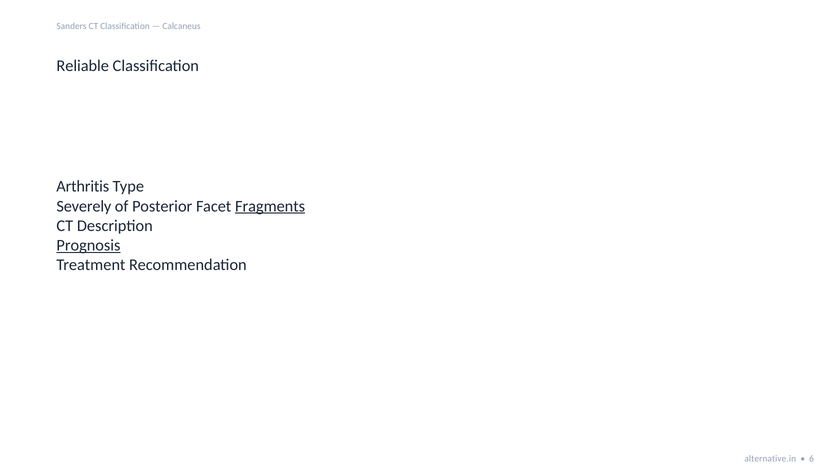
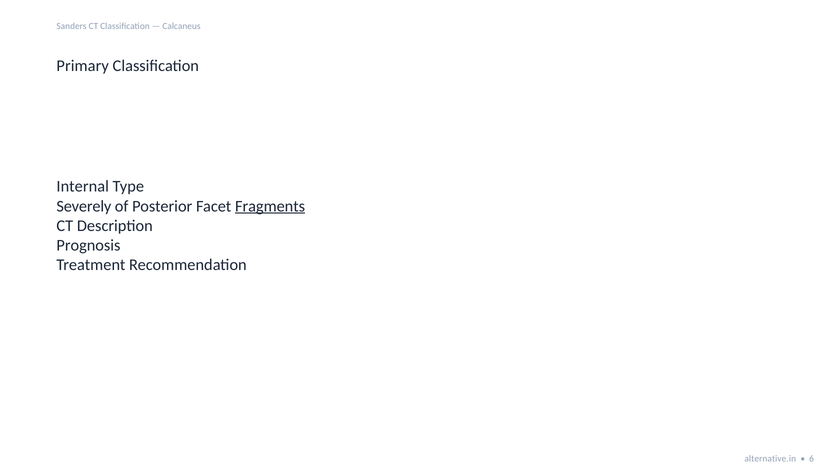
Reliable: Reliable -> Primary
Arthritis: Arthritis -> Internal
Prognosis underline: present -> none
